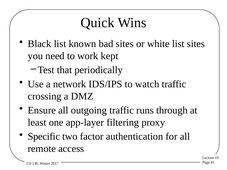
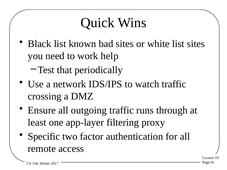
kept: kept -> help
